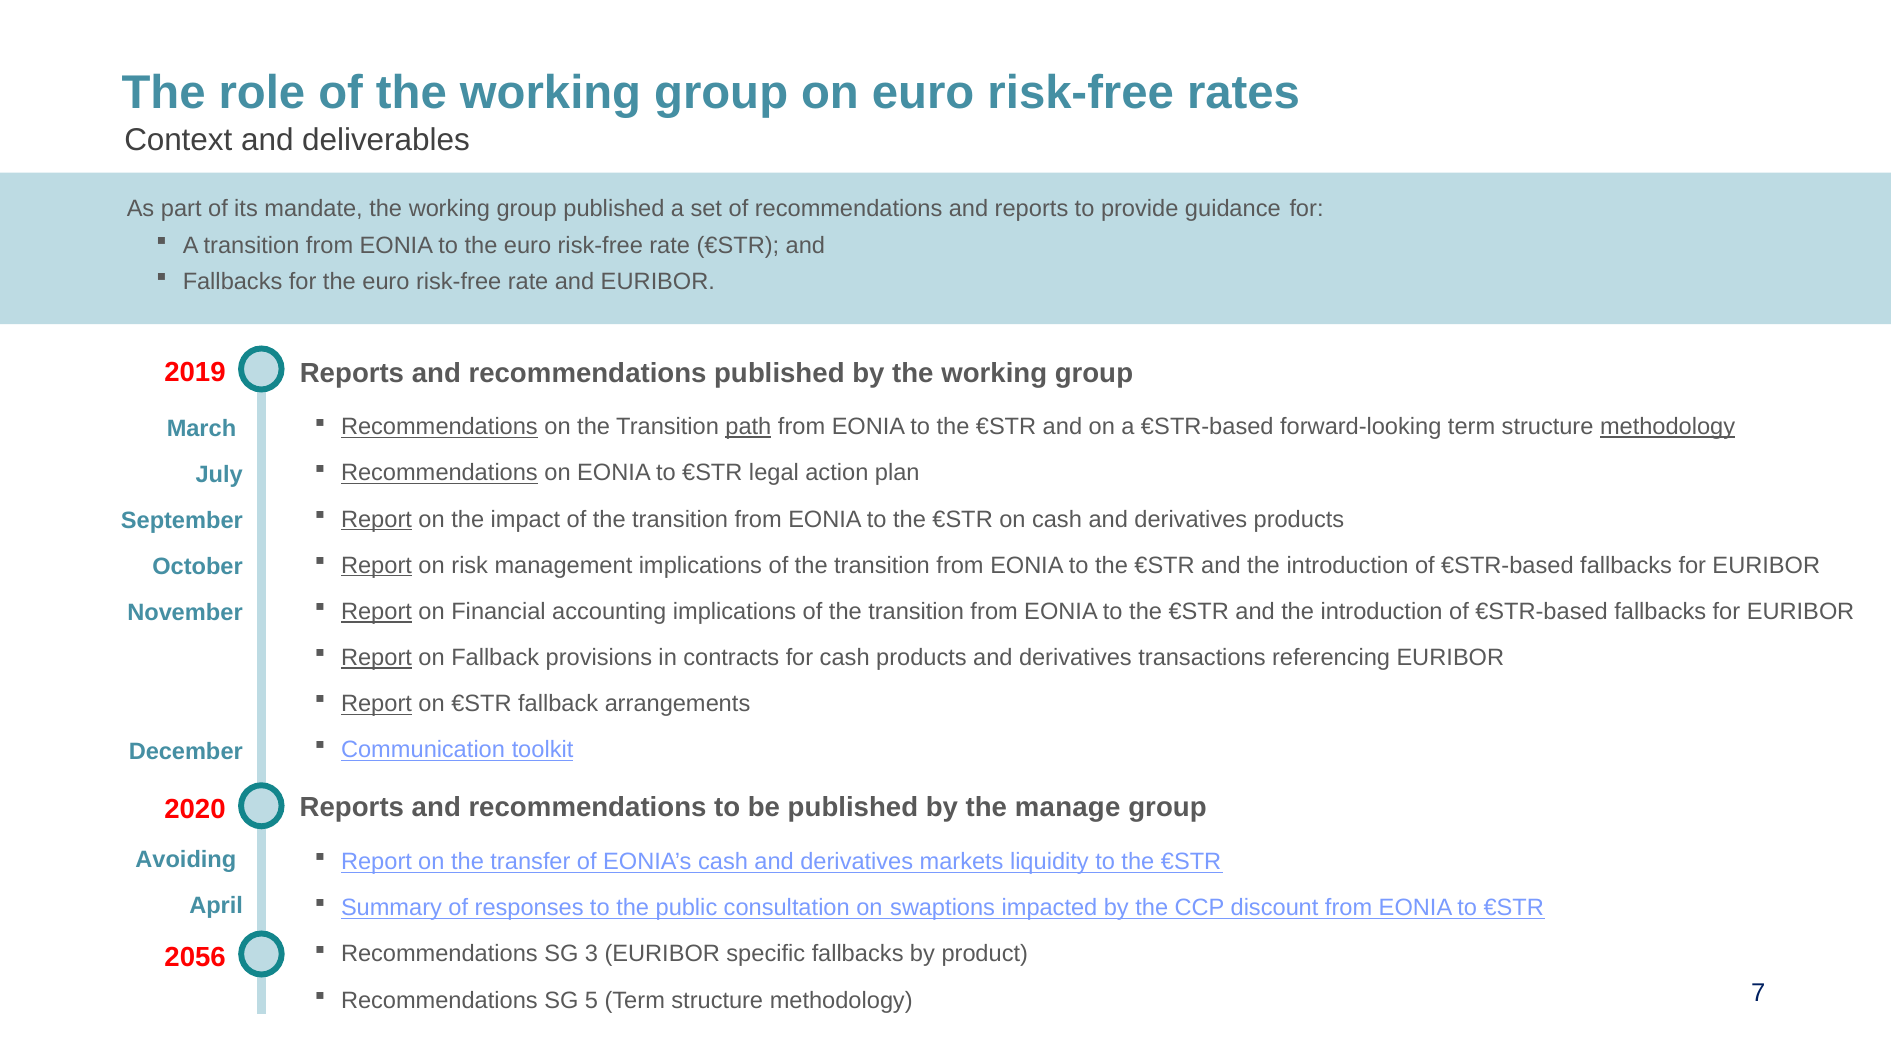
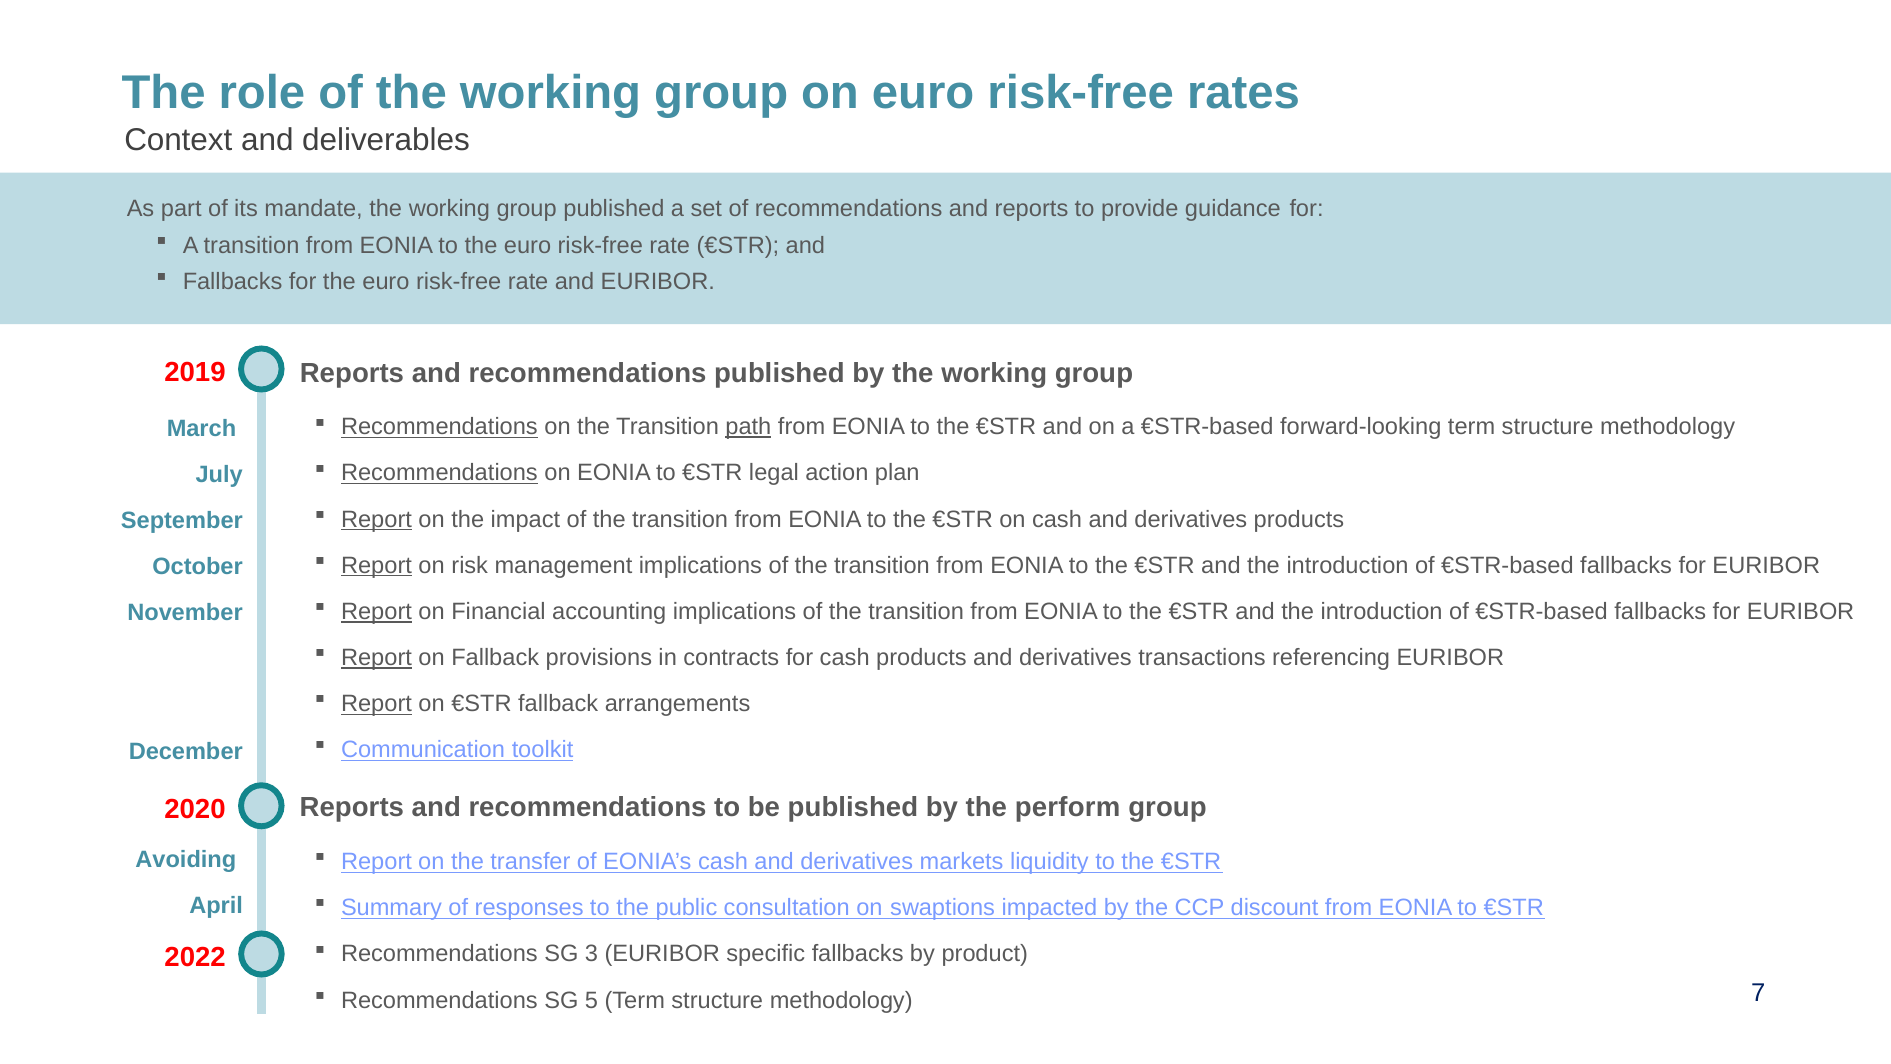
methodology at (1668, 427) underline: present -> none
manage: manage -> perform
2056: 2056 -> 2022
